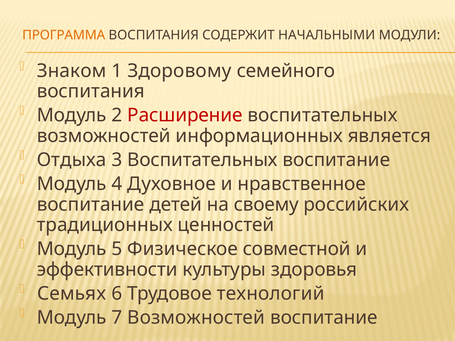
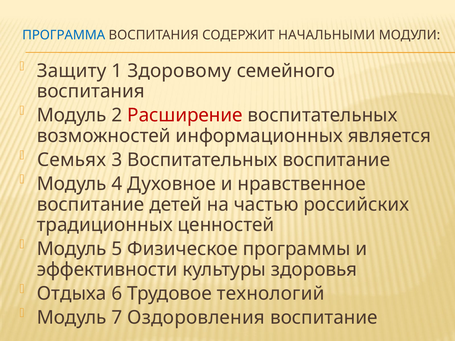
ПРОГРАММА colour: orange -> blue
Знаком: Знаком -> Защиту
Отдыха: Отдыха -> Семьях
своему: своему -> частью
совместной: совместной -> программы
Семьях: Семьях -> Отдыха
7 Возможностей: Возможностей -> Оздоровления
